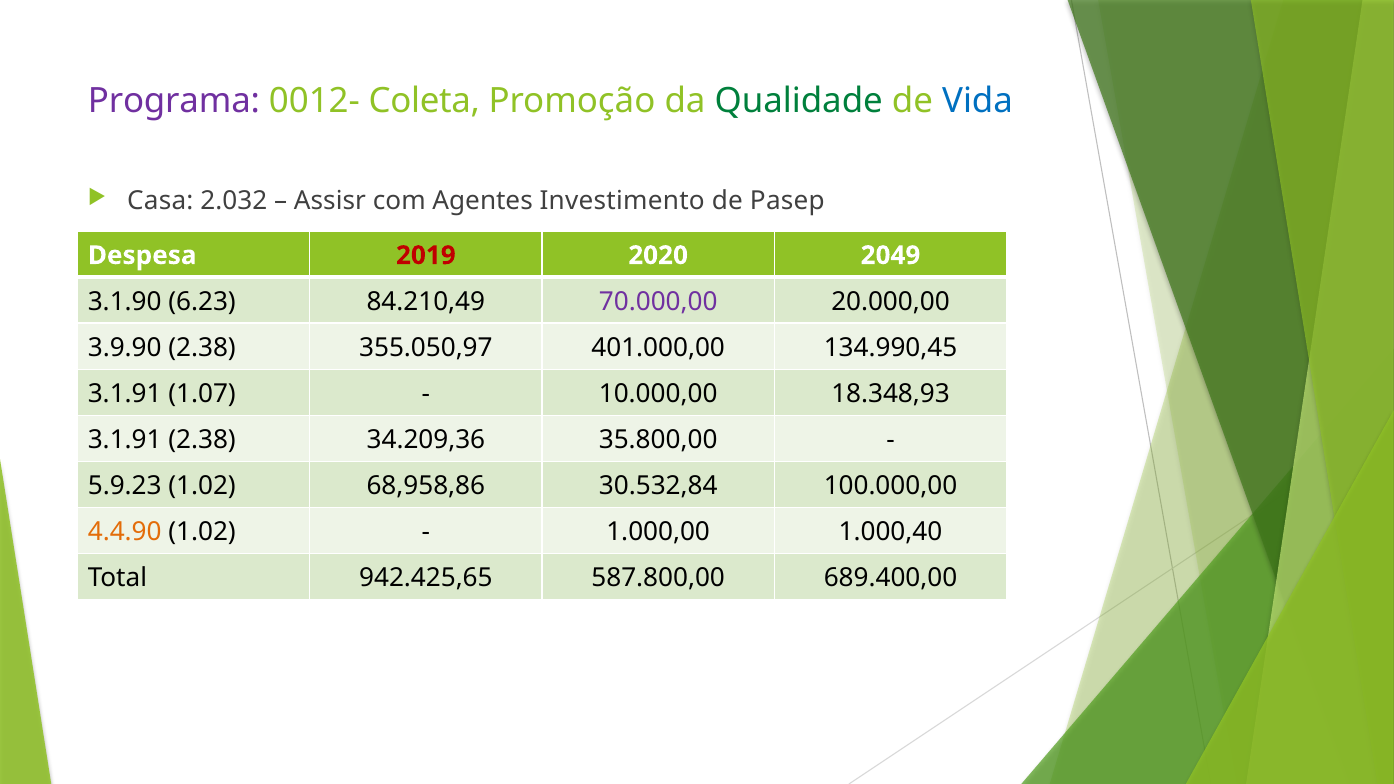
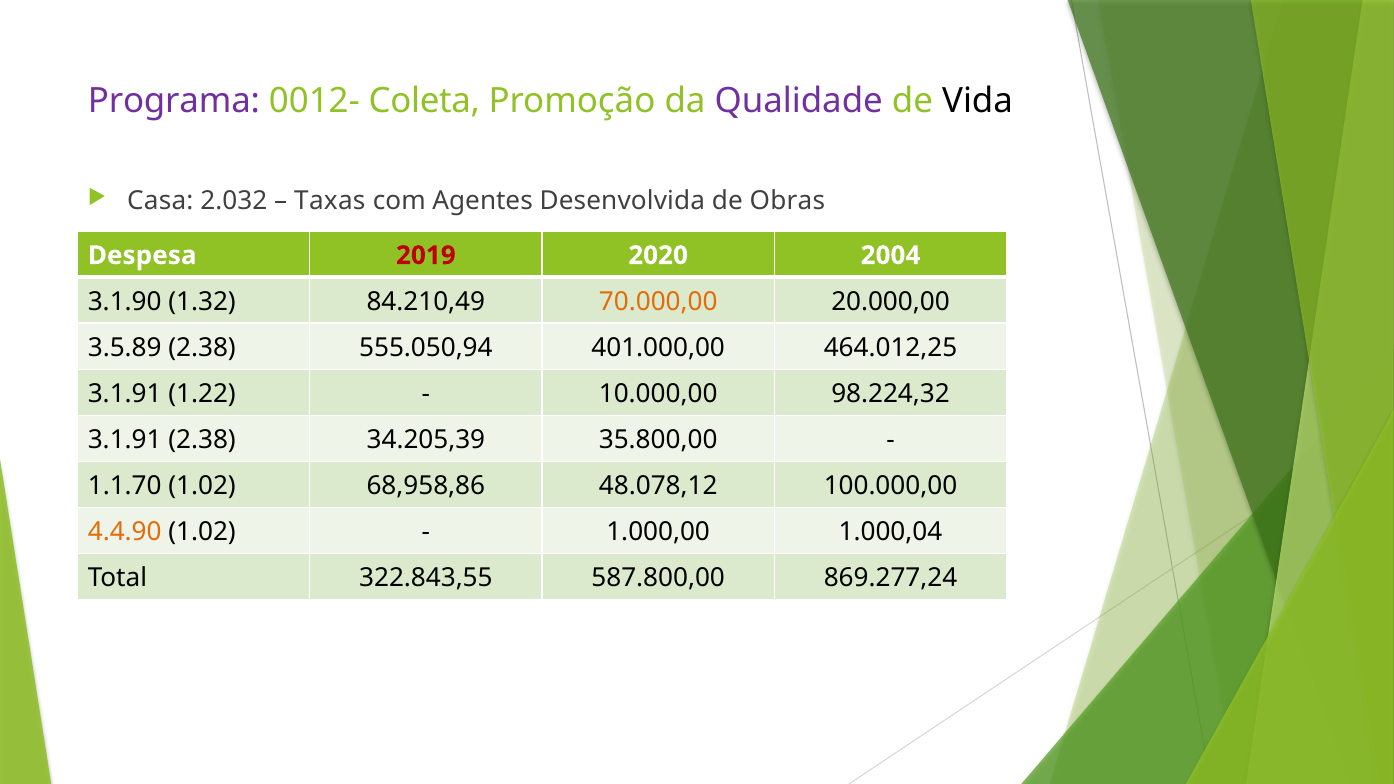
Qualidade colour: green -> purple
Vida colour: blue -> black
Assisr: Assisr -> Taxas
Investimento: Investimento -> Desenvolvida
Pasep: Pasep -> Obras
2049: 2049 -> 2004
6.23: 6.23 -> 1.32
70.000,00 colour: purple -> orange
3.9.90: 3.9.90 -> 3.5.89
355.050,97: 355.050,97 -> 555.050,94
134.990,45: 134.990,45 -> 464.012,25
1.07: 1.07 -> 1.22
18.348,93: 18.348,93 -> 98.224,32
34.209,36: 34.209,36 -> 34.205,39
5.9.23: 5.9.23 -> 1.1.70
30.532,84: 30.532,84 -> 48.078,12
1.000,40: 1.000,40 -> 1.000,04
942.425,65: 942.425,65 -> 322.843,55
689.400,00: 689.400,00 -> 869.277,24
